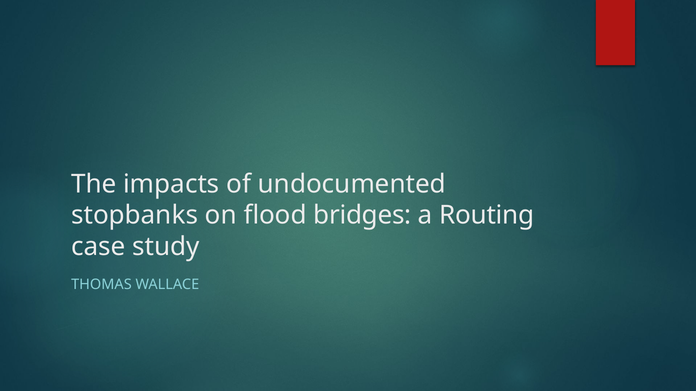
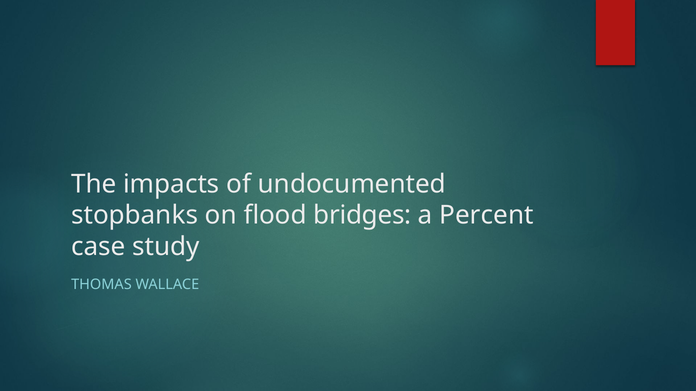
Routing: Routing -> Percent
